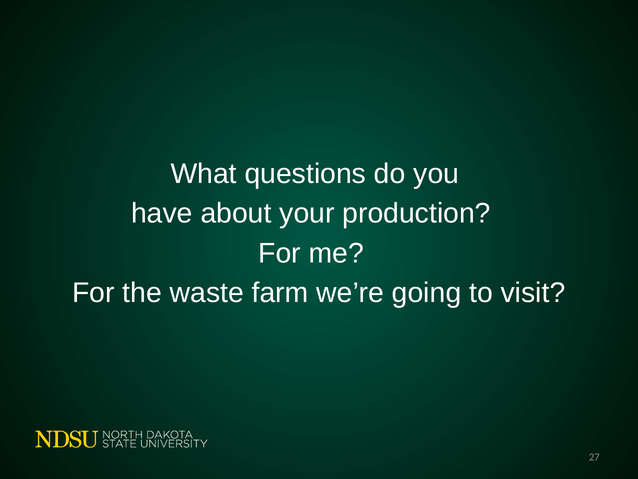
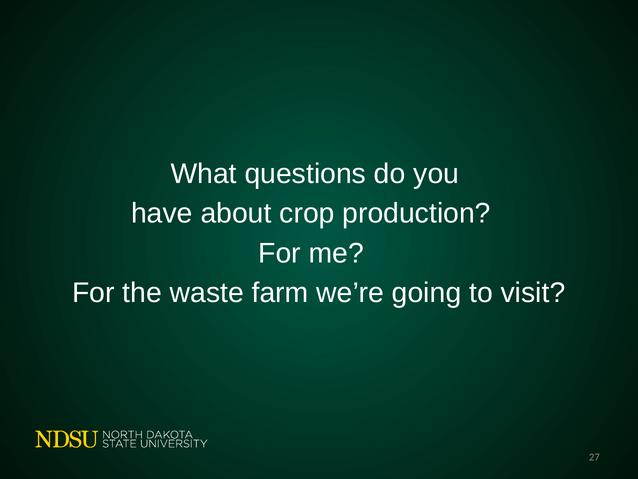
your: your -> crop
